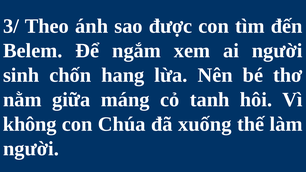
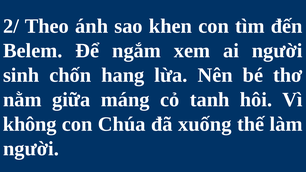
3/: 3/ -> 2/
được: được -> khen
